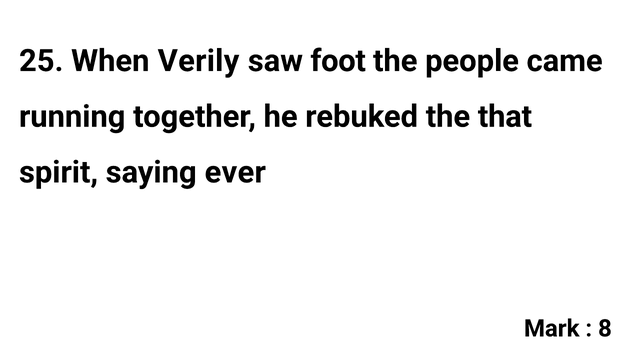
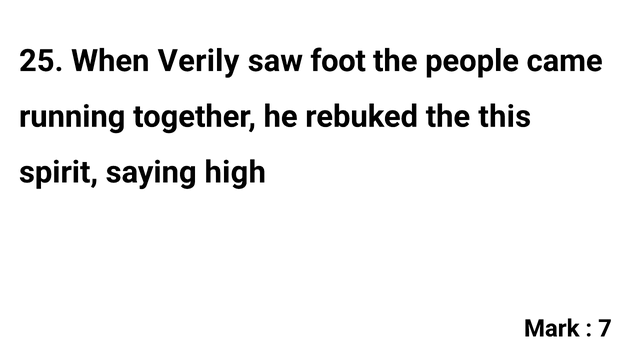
that: that -> this
ever: ever -> high
8: 8 -> 7
